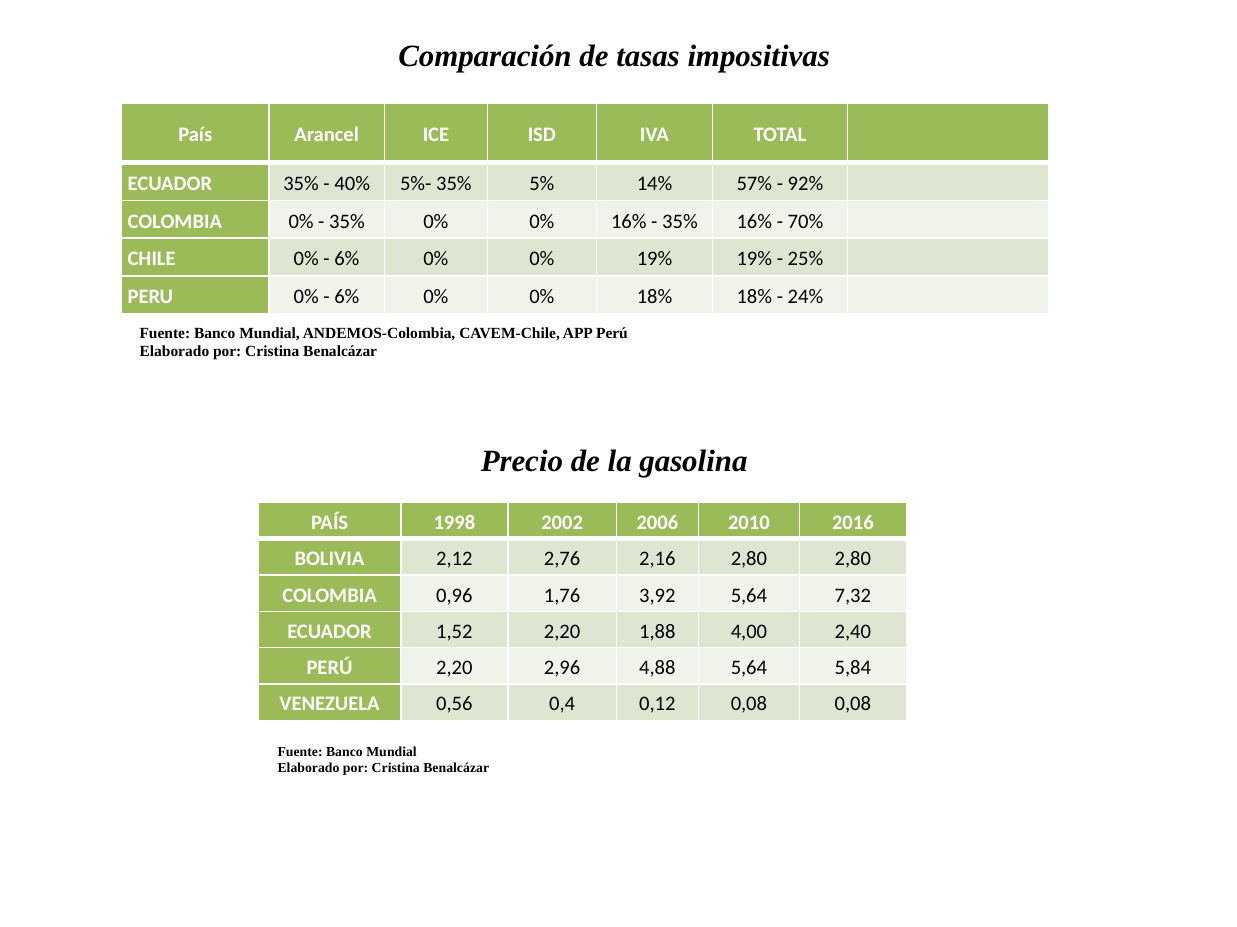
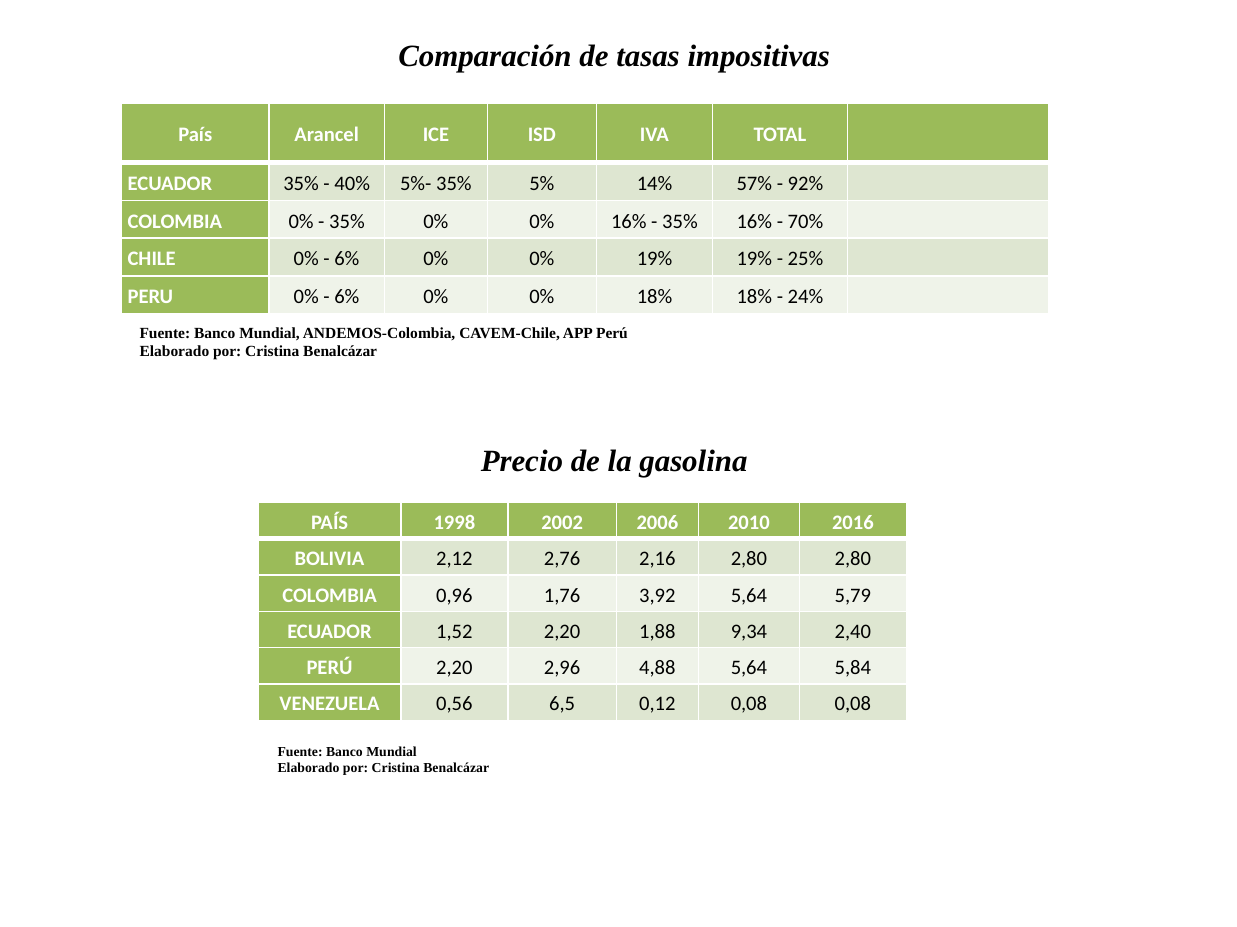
7,32: 7,32 -> 5,79
4,00: 4,00 -> 9,34
0,4: 0,4 -> 6,5
